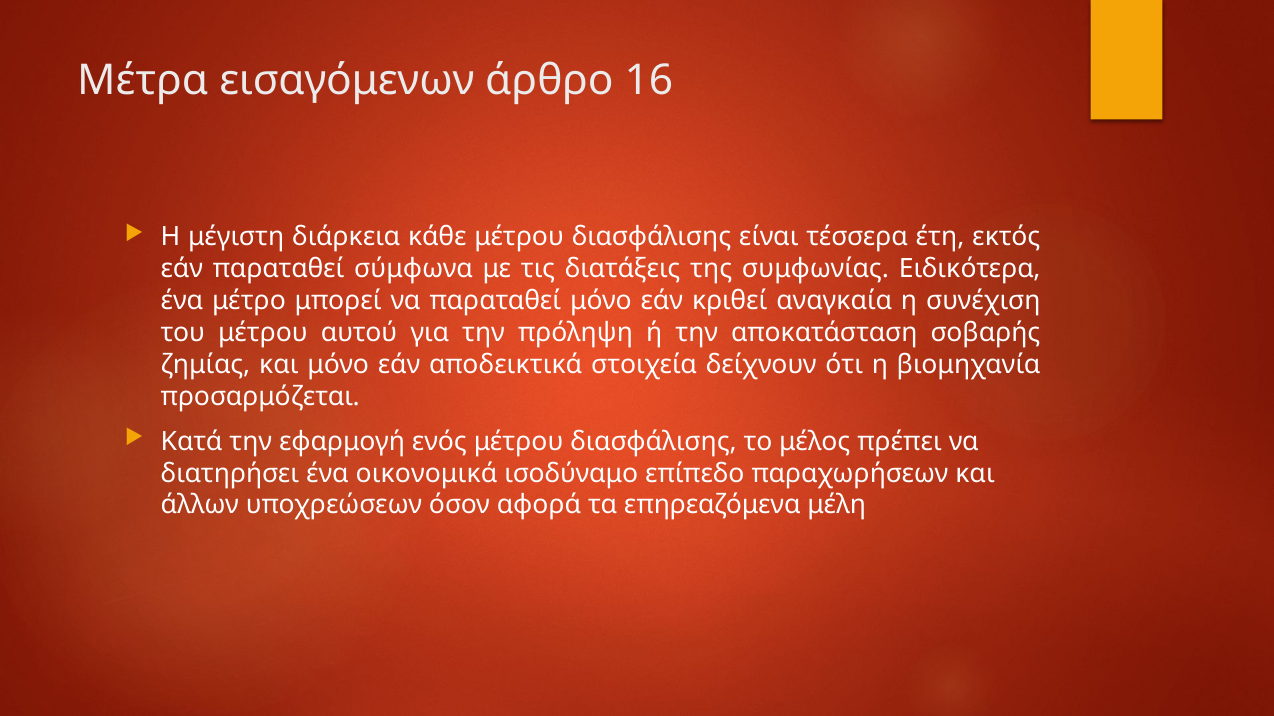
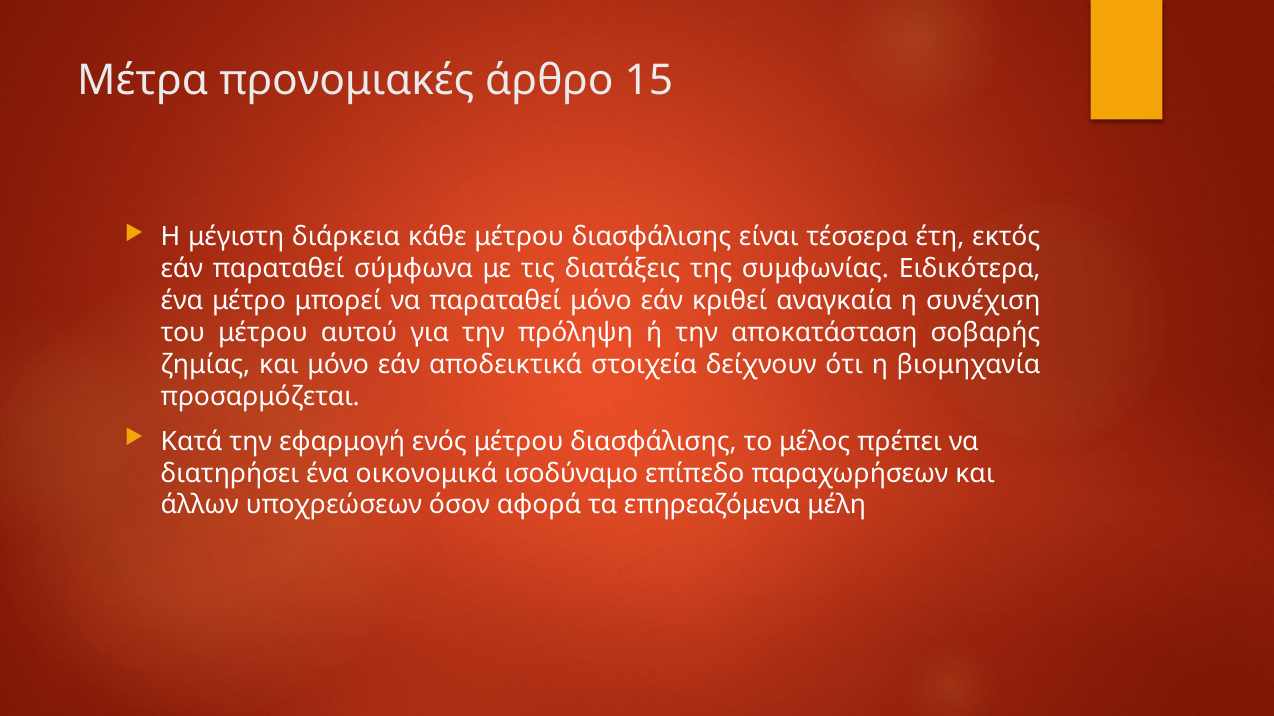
εισαγόμενων: εισαγόμενων -> προνομιακές
16: 16 -> 15
